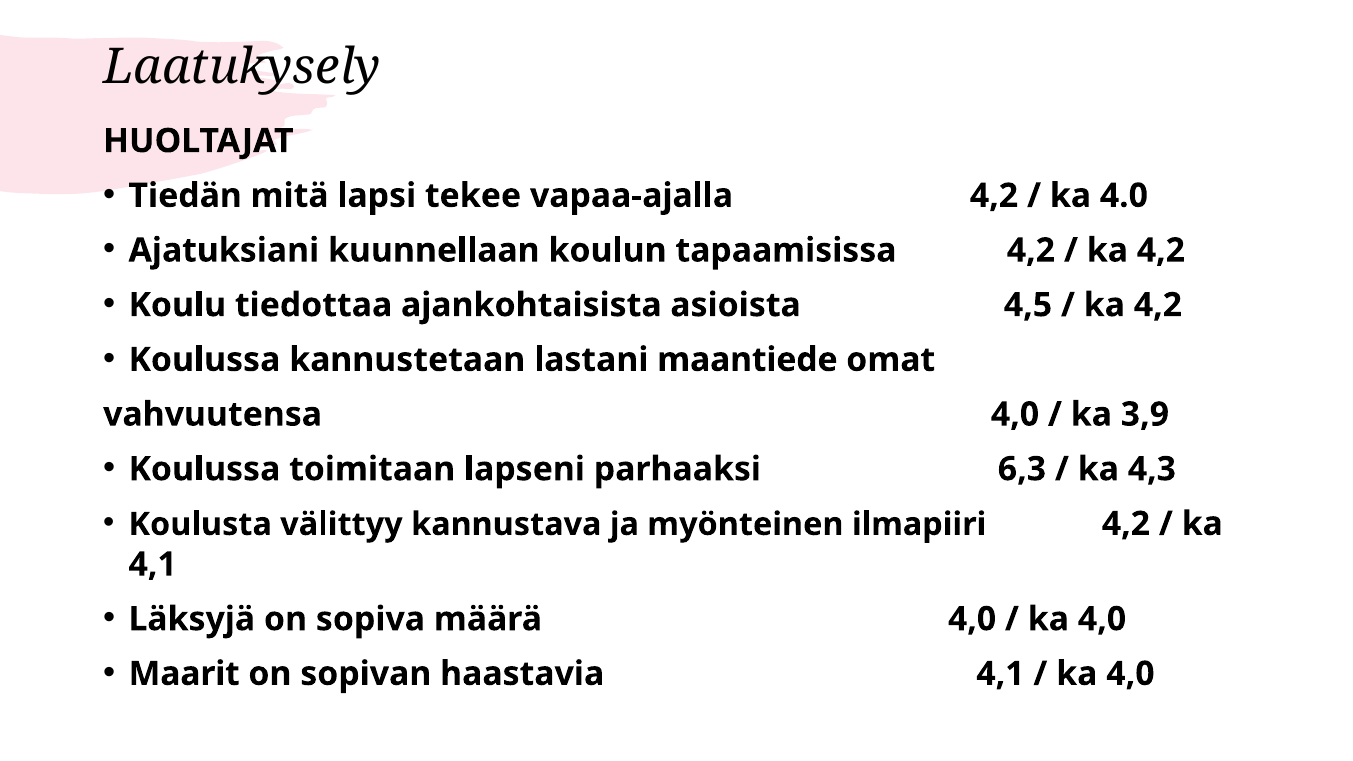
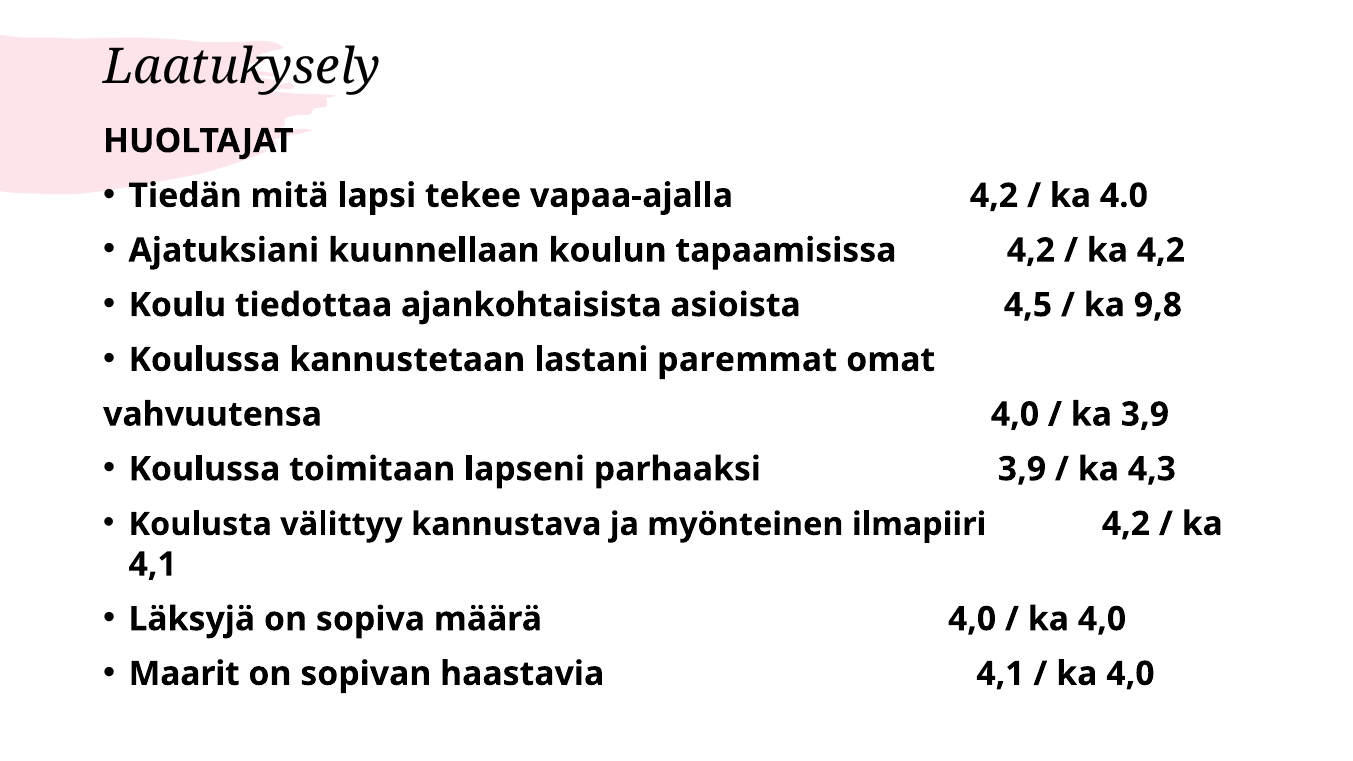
4,2 at (1158, 305): 4,2 -> 9,8
maantiede: maantiede -> paremmat
parhaaksi 6,3: 6,3 -> 3,9
